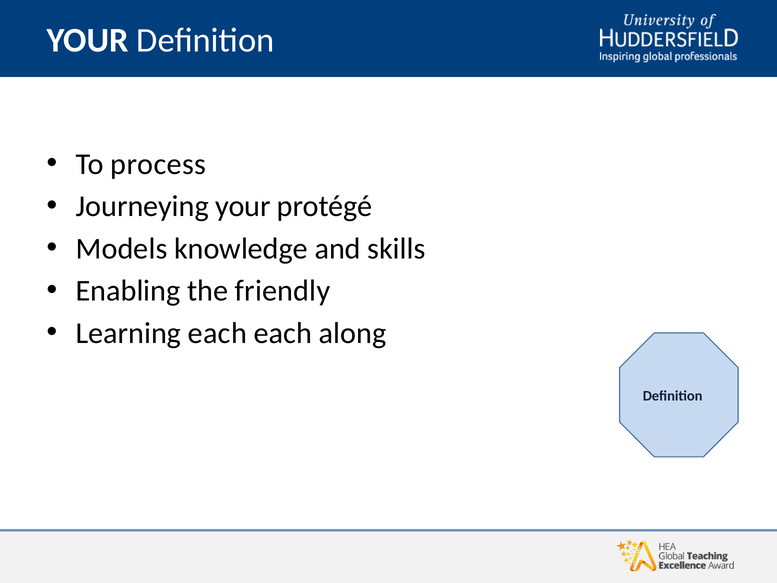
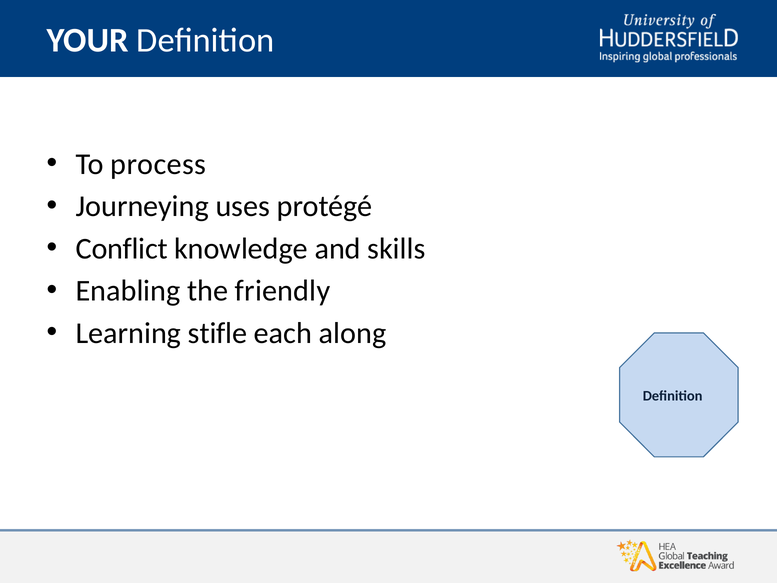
Journeying your: your -> uses
Models: Models -> Conflict
Learning each: each -> stifle
